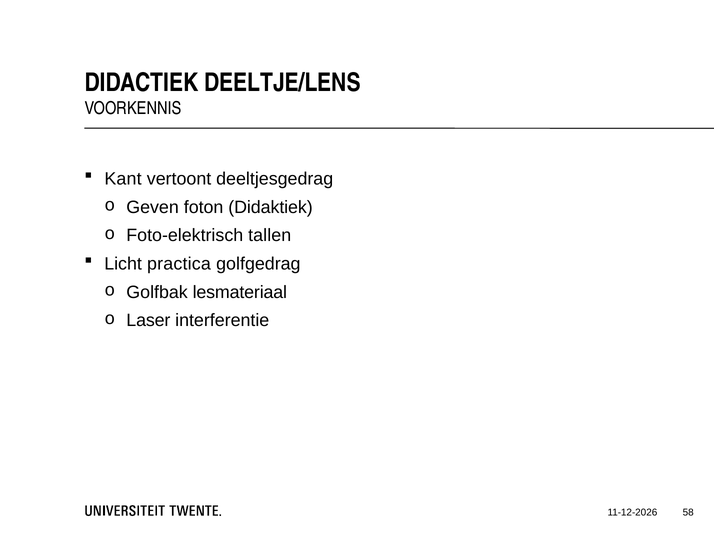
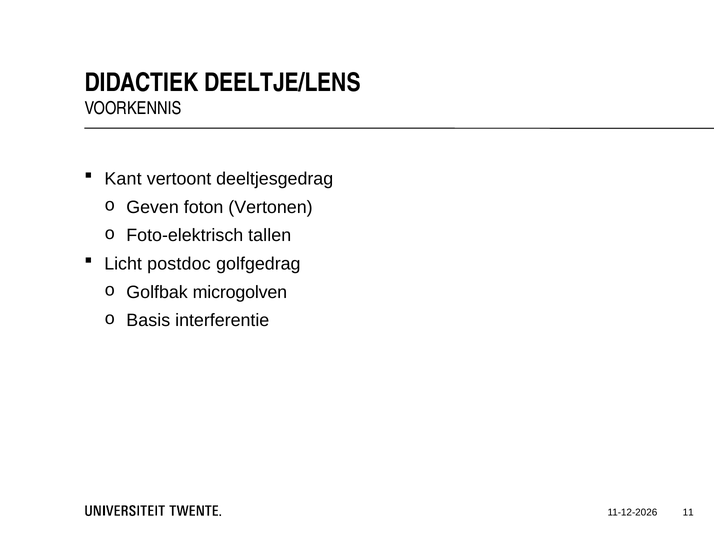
Didaktiek: Didaktiek -> Vertonen
practica: practica -> postdoc
lesmateriaal: lesmateriaal -> microgolven
Laser: Laser -> Basis
58: 58 -> 11
